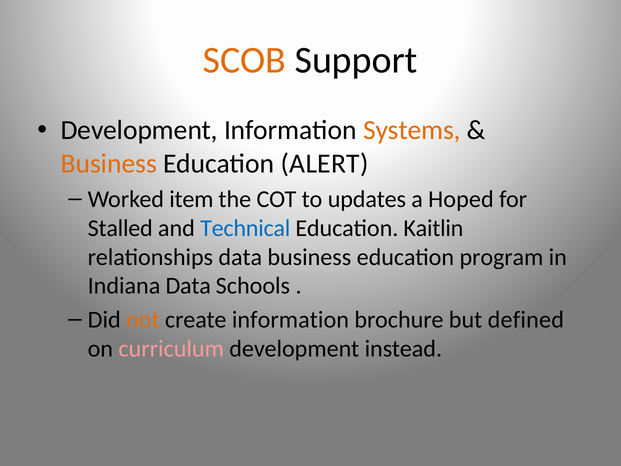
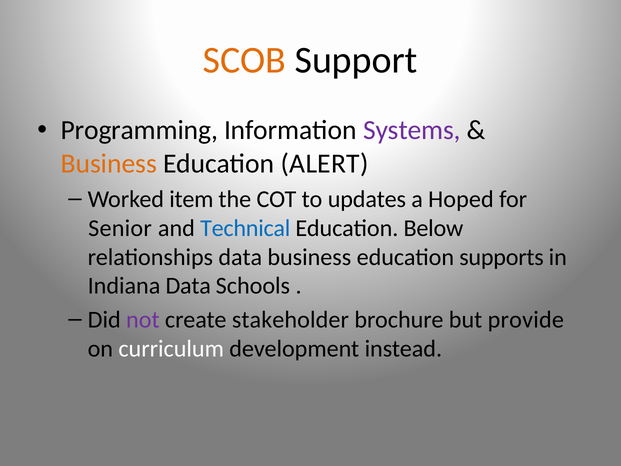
Development at (139, 130): Development -> Programming
Systems colour: orange -> purple
Stalled: Stalled -> Senior
Kaitlin: Kaitlin -> Below
program: program -> supports
not colour: orange -> purple
create information: information -> stakeholder
defined: defined -> provide
curriculum colour: pink -> white
